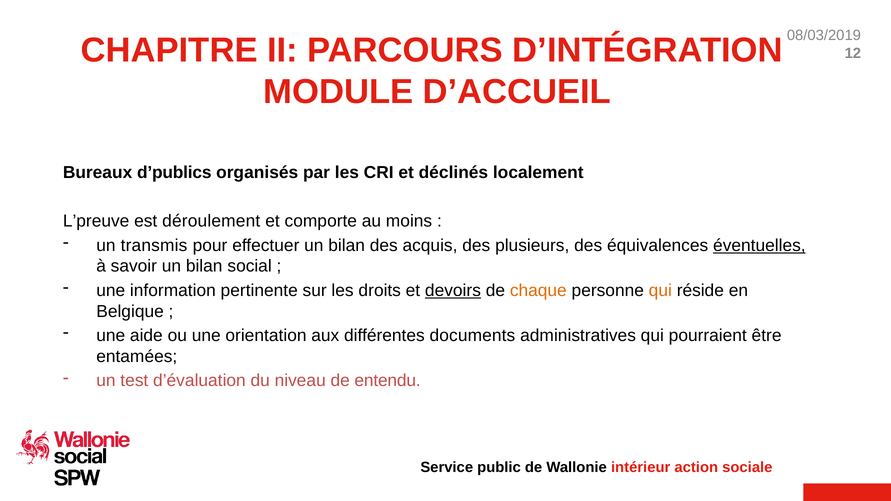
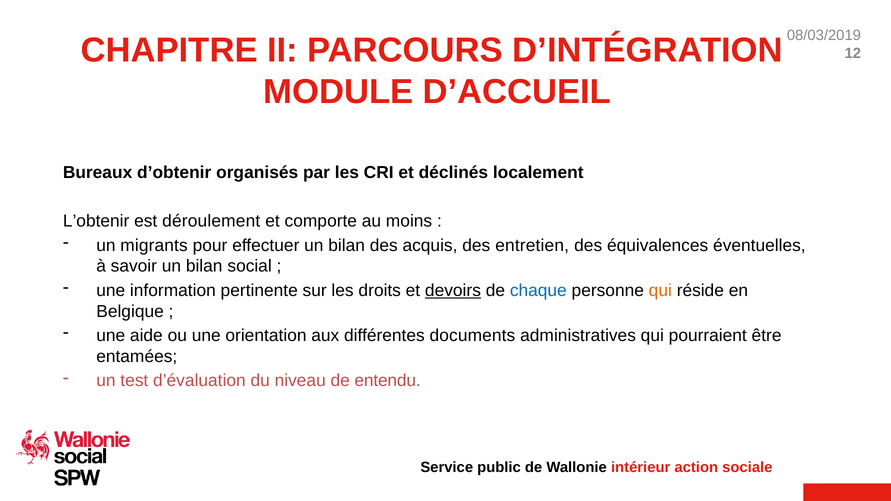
d’publics: d’publics -> d’obtenir
L’preuve: L’preuve -> L’obtenir
transmis: transmis -> migrants
plusieurs: plusieurs -> entretien
éventuelles underline: present -> none
chaque colour: orange -> blue
